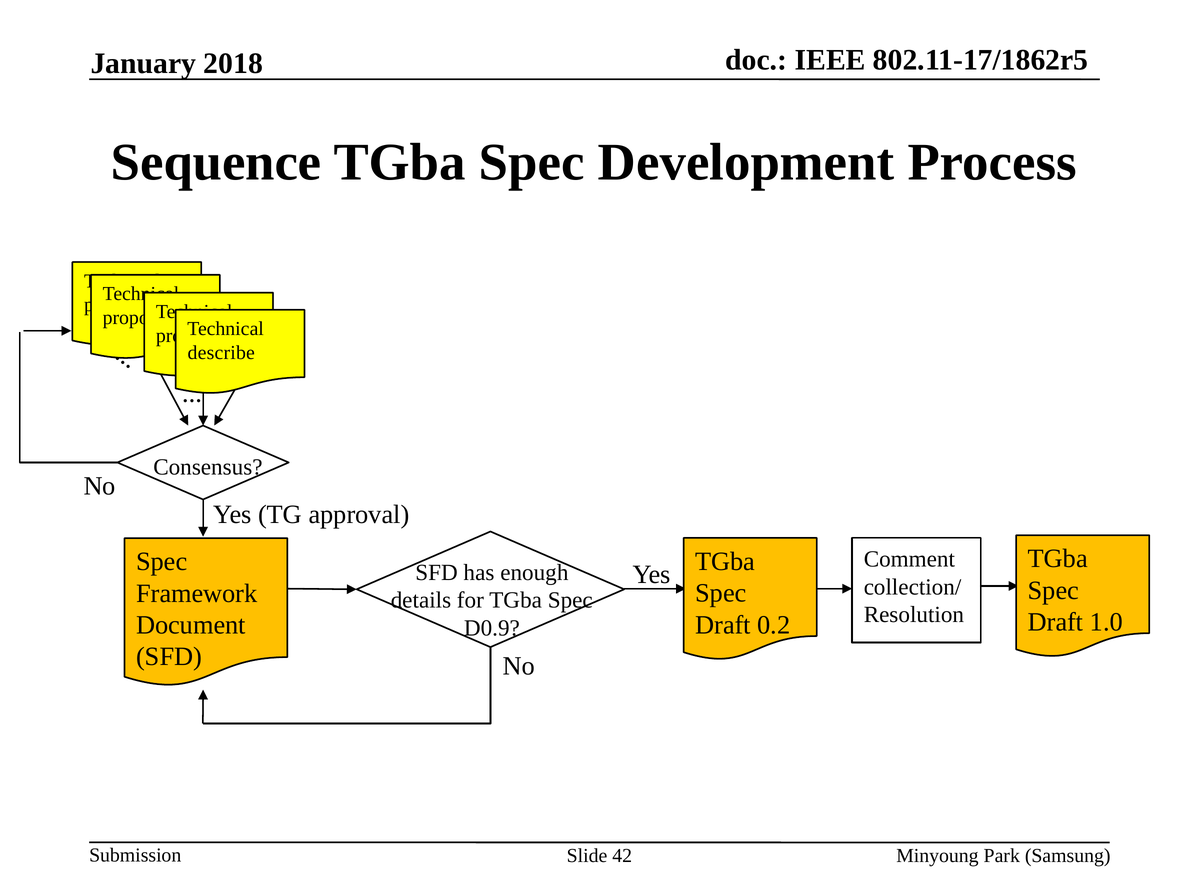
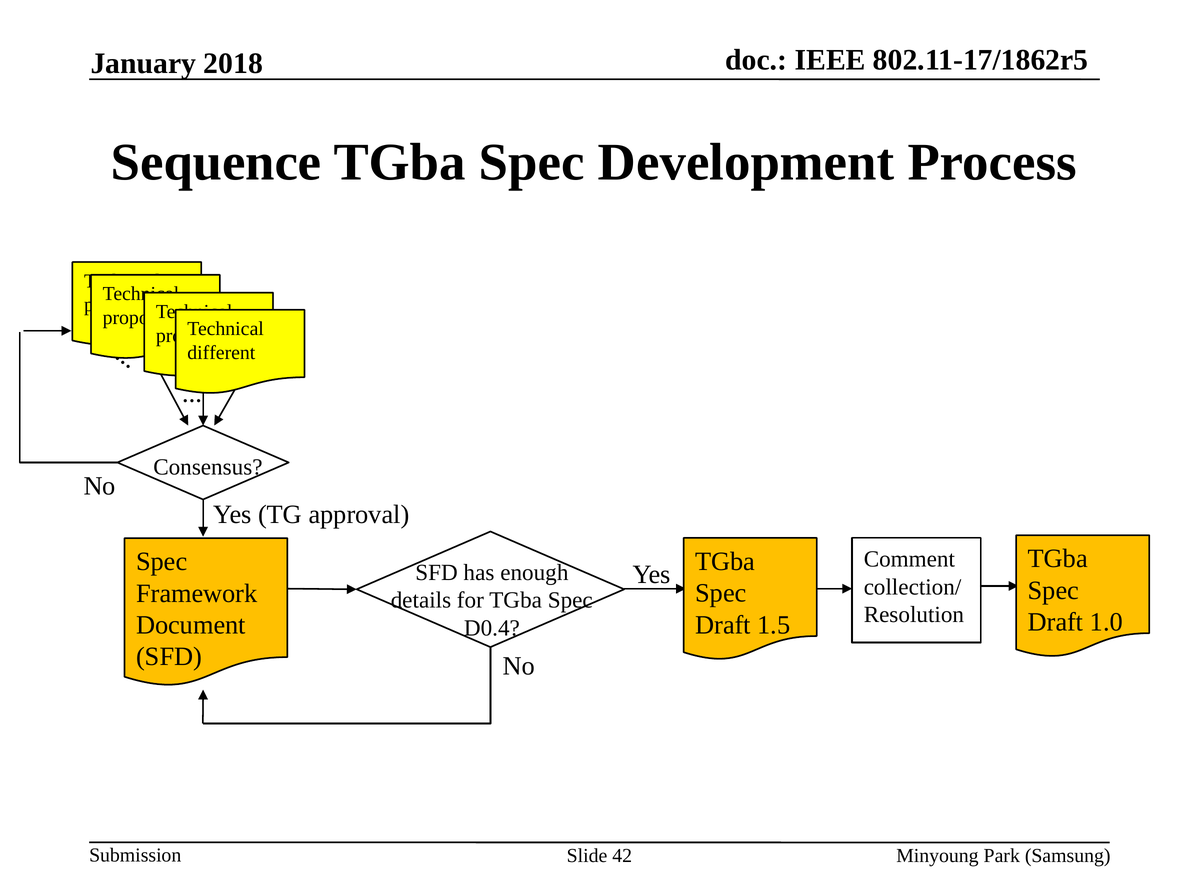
describe: describe -> different
0.2: 0.2 -> 1.5
D0.9: D0.9 -> D0.4
